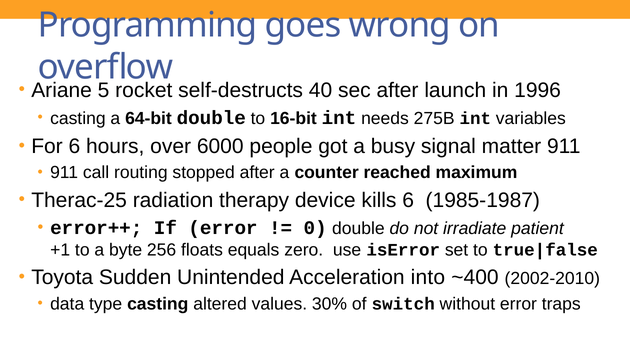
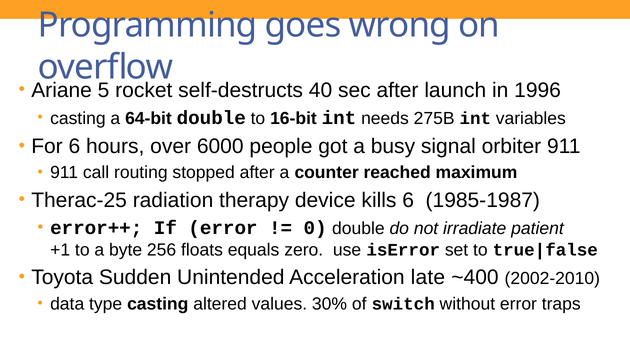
matter: matter -> orbiter
into: into -> late
